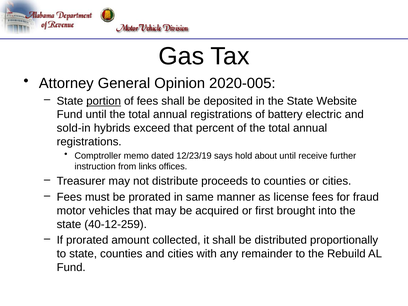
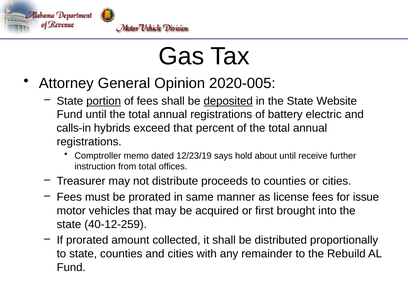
deposited underline: none -> present
sold-in: sold-in -> calls-in
from links: links -> total
fraud: fraud -> issue
